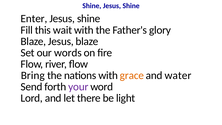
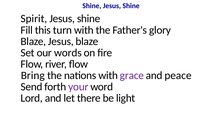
Enter: Enter -> Spirit
wait: wait -> turn
grace colour: orange -> purple
water: water -> peace
